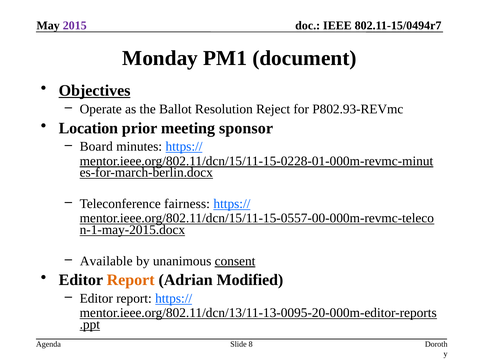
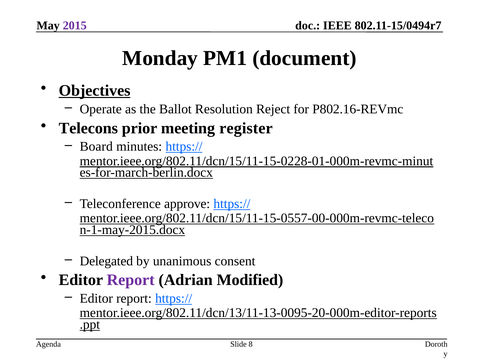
P802.93-REVmc: P802.93-REVmc -> P802.16-REVmc
Location: Location -> Telecons
sponsor: sponsor -> register
fairness: fairness -> approve
Available: Available -> Delegated
consent underline: present -> none
Report at (131, 280) colour: orange -> purple
